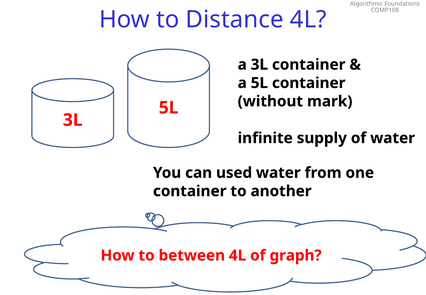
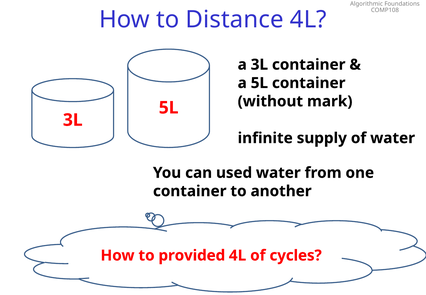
between: between -> provided
graph: graph -> cycles
